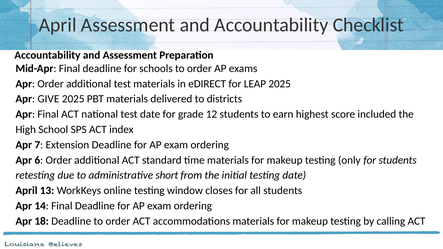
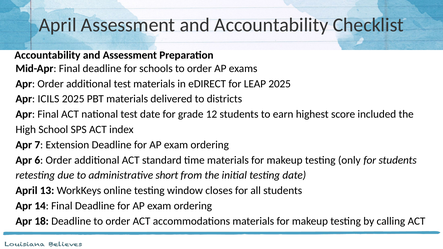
GIVE: GIVE -> ICILS
